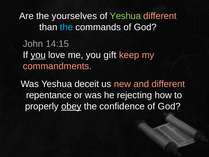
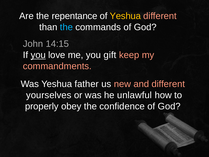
yourselves: yourselves -> repentance
Yeshua at (125, 16) colour: light green -> yellow
deceit: deceit -> father
repentance: repentance -> yourselves
rejecting: rejecting -> unlawful
obey underline: present -> none
